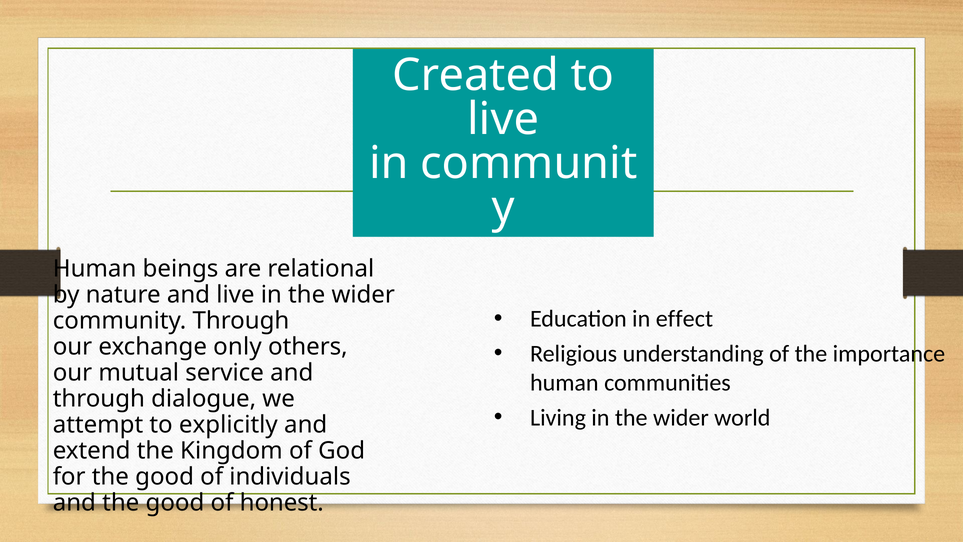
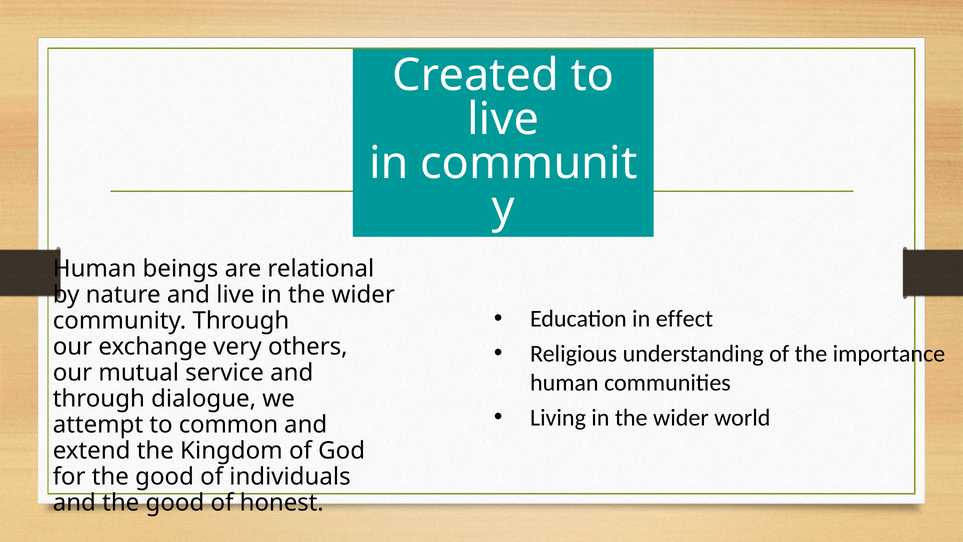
only: only -> very
explicitly: explicitly -> common
